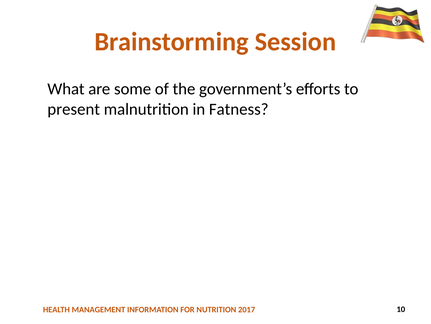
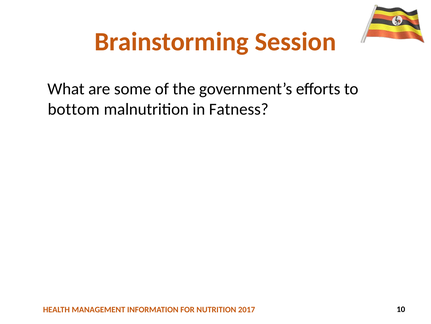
present: present -> bottom
